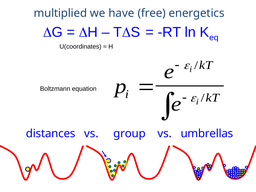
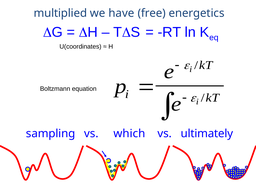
distances: distances -> sampling
group: group -> which
umbrellas: umbrellas -> ultimately
